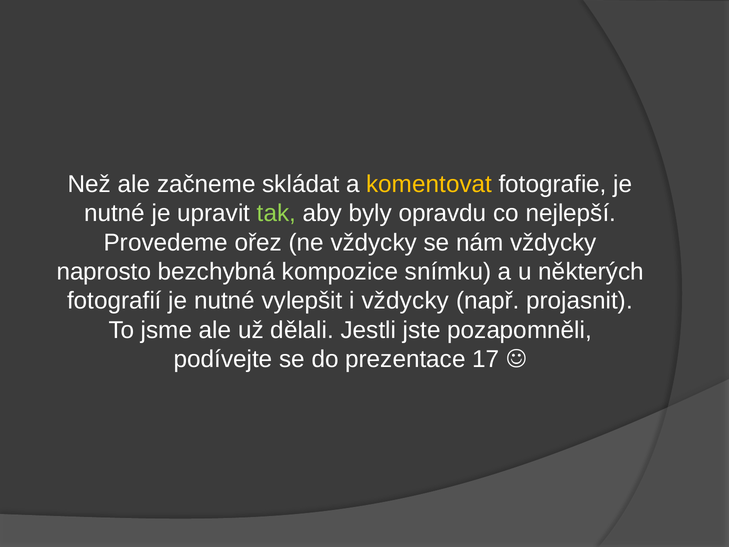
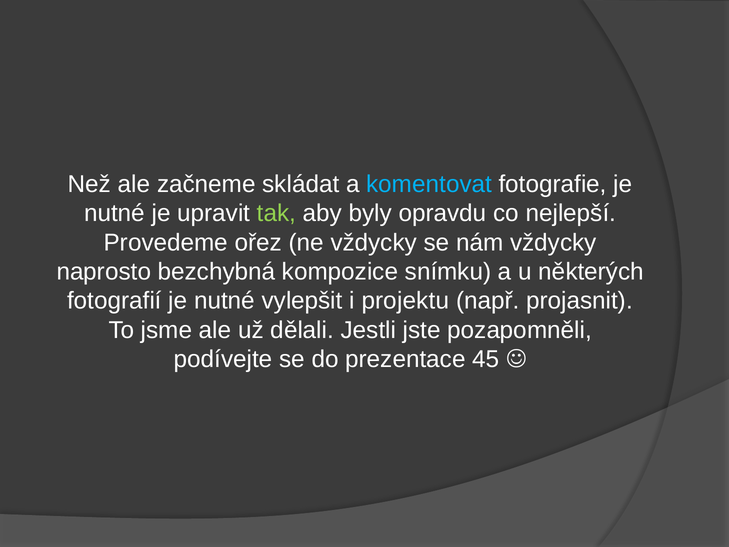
komentovat colour: yellow -> light blue
i vždycky: vždycky -> projektu
17: 17 -> 45
